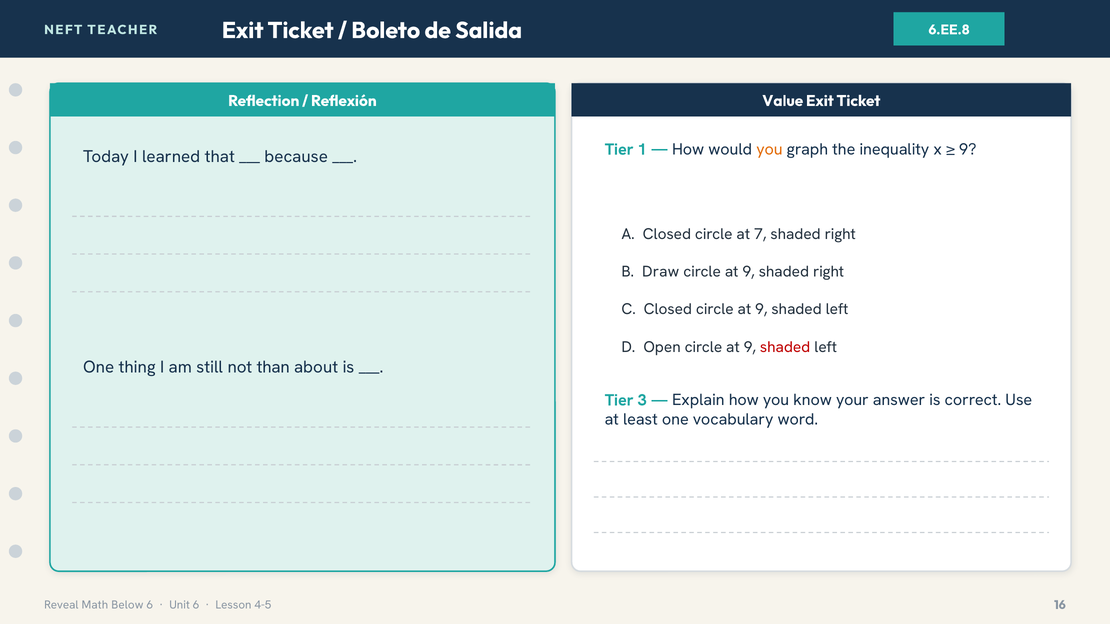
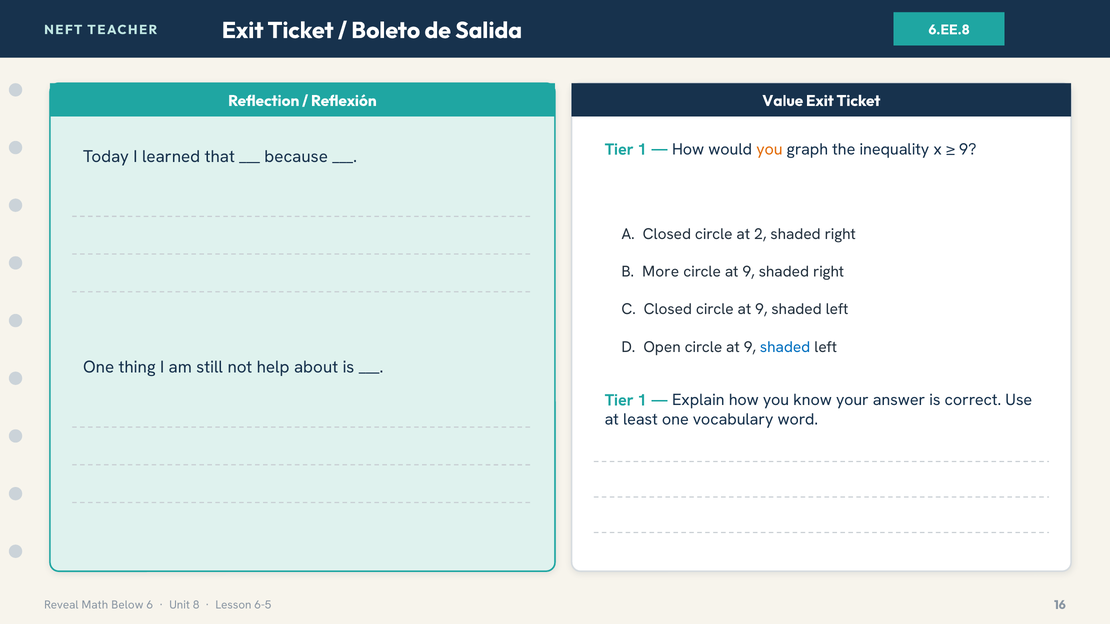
7: 7 -> 2
Draw: Draw -> More
shaded at (785, 347) colour: red -> blue
than: than -> help
3 at (642, 400): 3 -> 1
Unit 6: 6 -> 8
4-5: 4-5 -> 6-5
